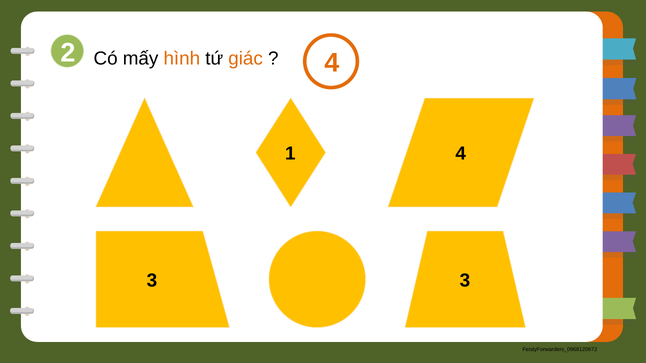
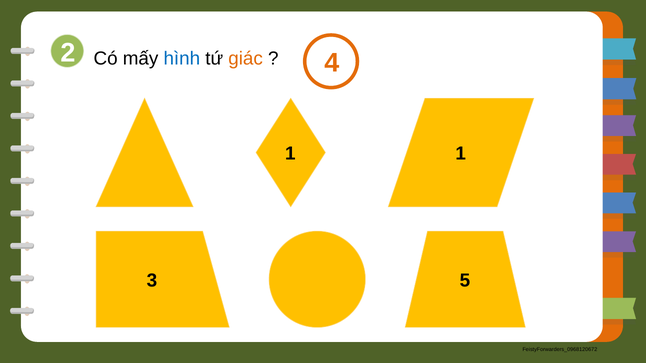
hình colour: orange -> blue
1 4: 4 -> 1
3 3: 3 -> 5
